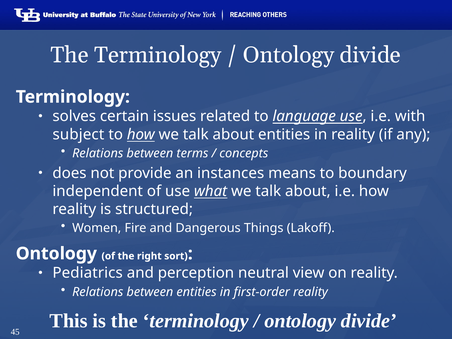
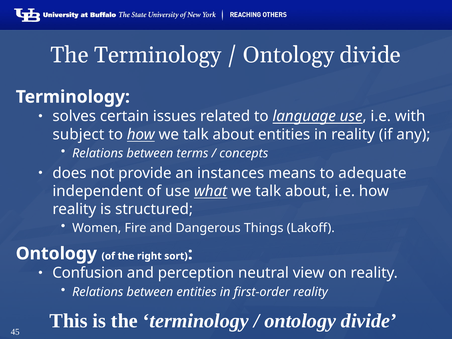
boundary: boundary -> adequate
Pediatrics: Pediatrics -> Confusion
